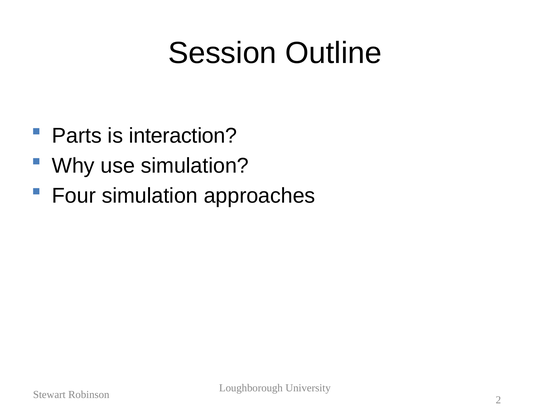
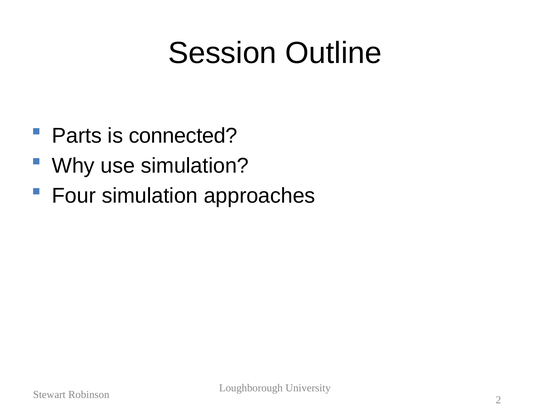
interaction: interaction -> connected
